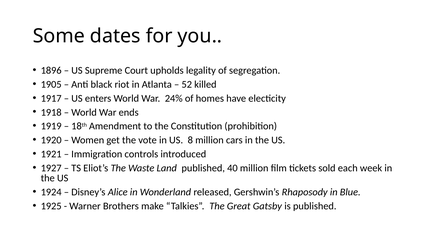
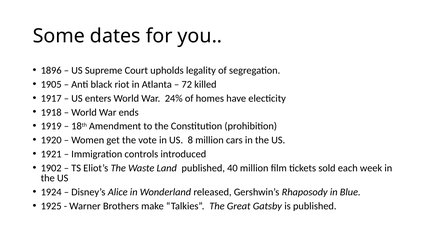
52: 52 -> 72
1927: 1927 -> 1902
